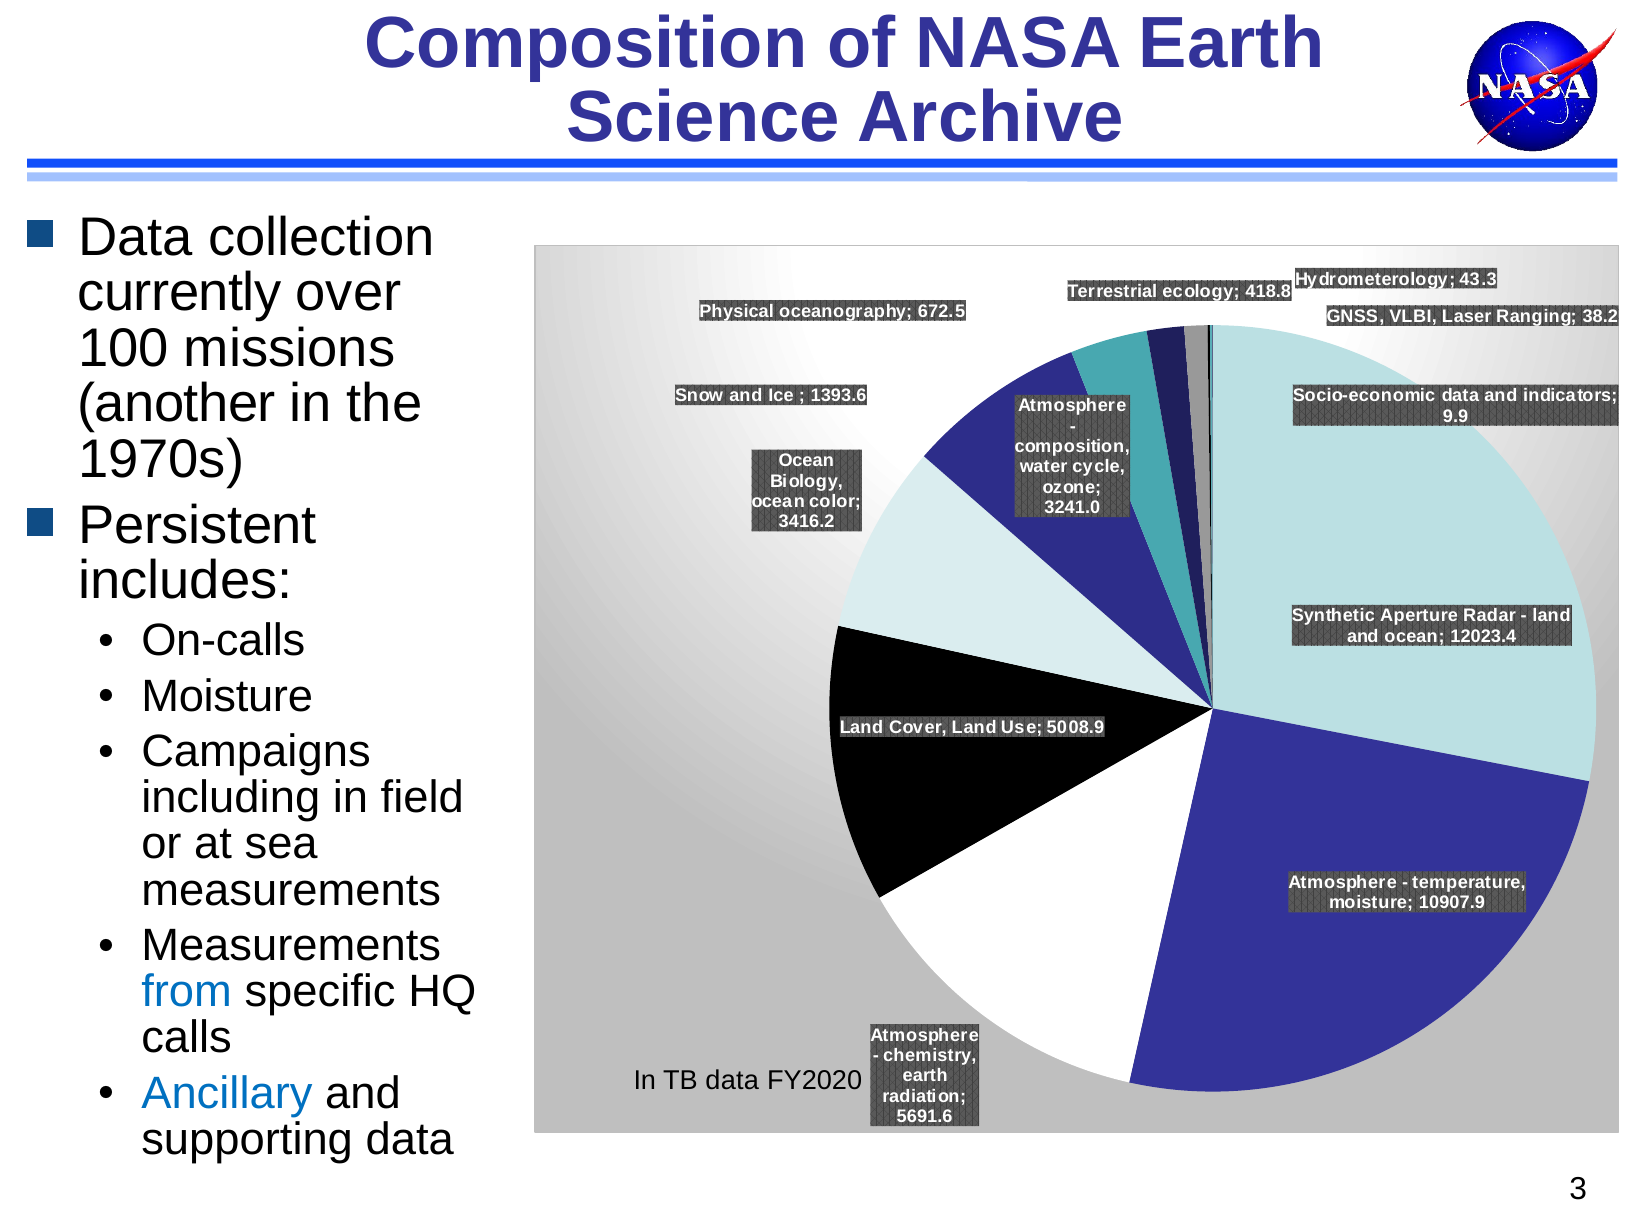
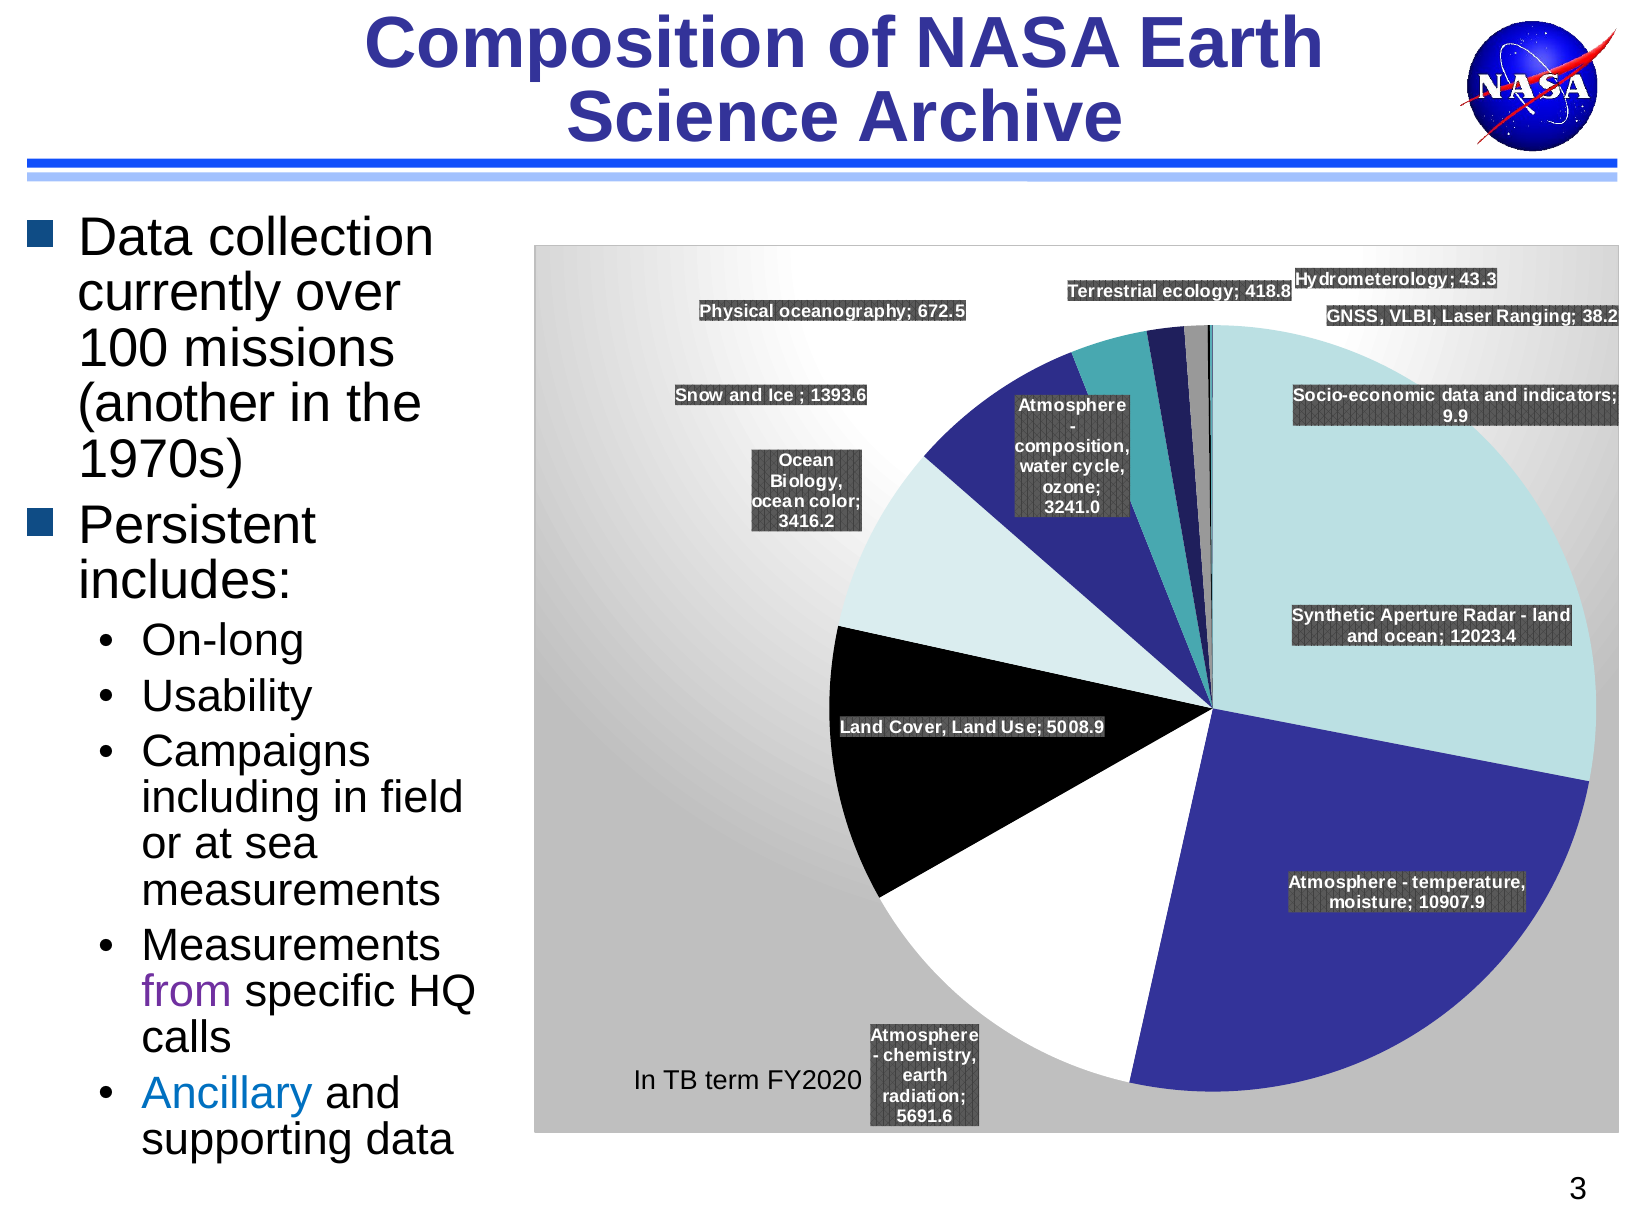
On-calls: On-calls -> On-long
Moisture at (227, 696): Moisture -> Usability
from colour: blue -> purple
TB data: data -> term
